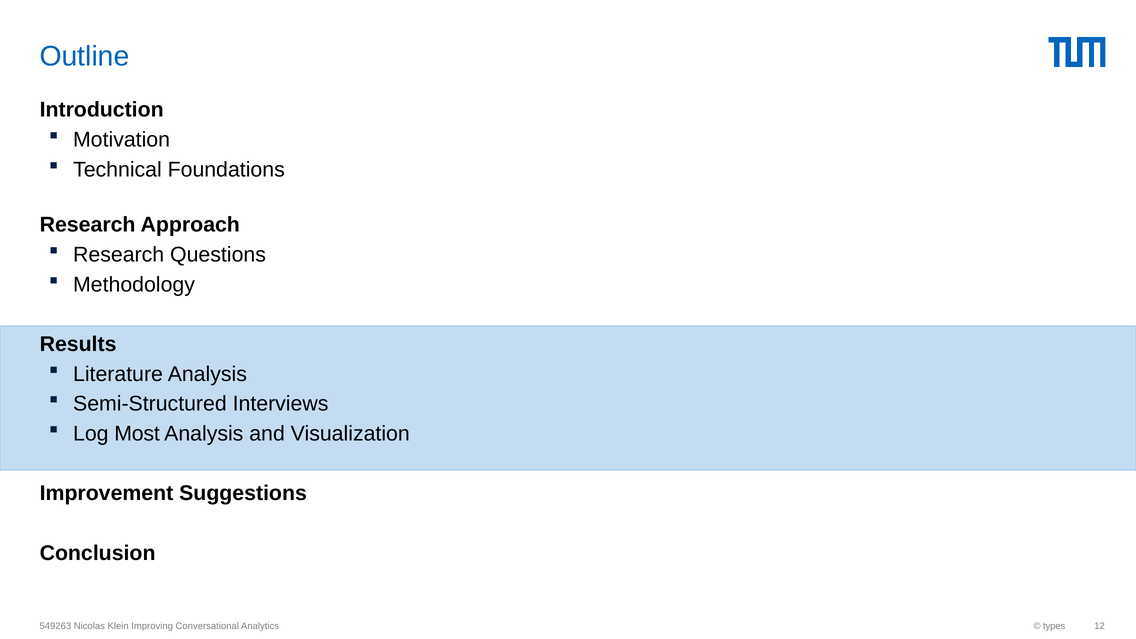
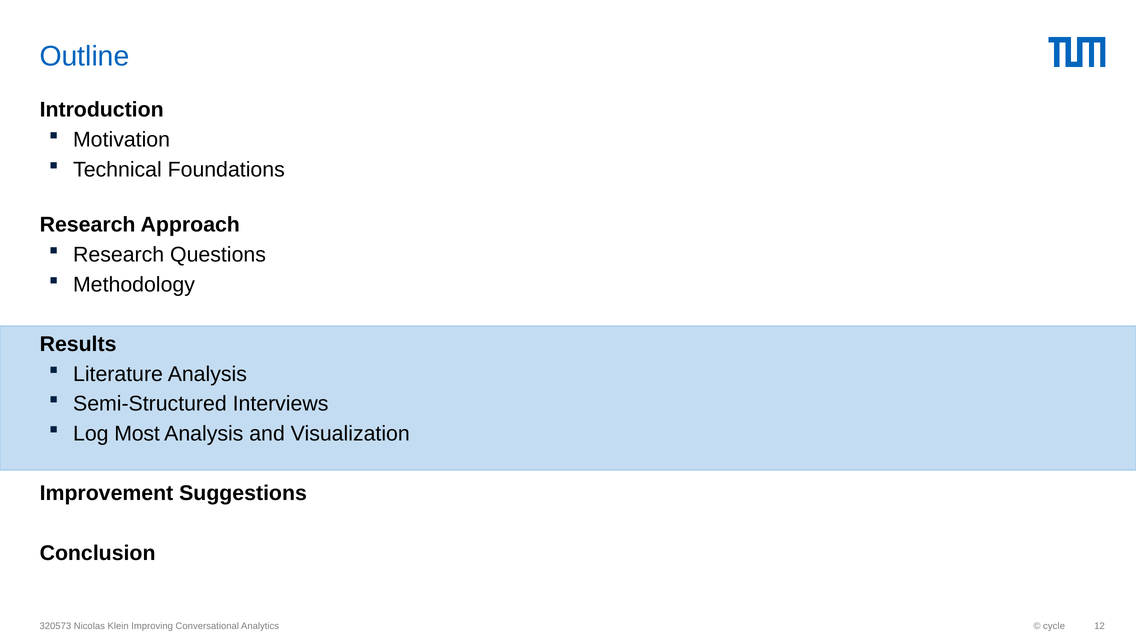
549263: 549263 -> 320573
types: types -> cycle
